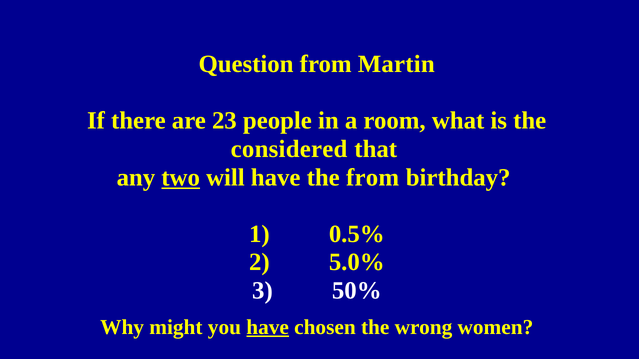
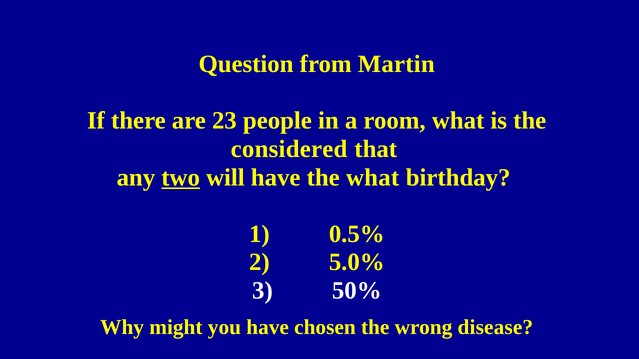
the from: from -> what
have at (268, 328) underline: present -> none
women: women -> disease
